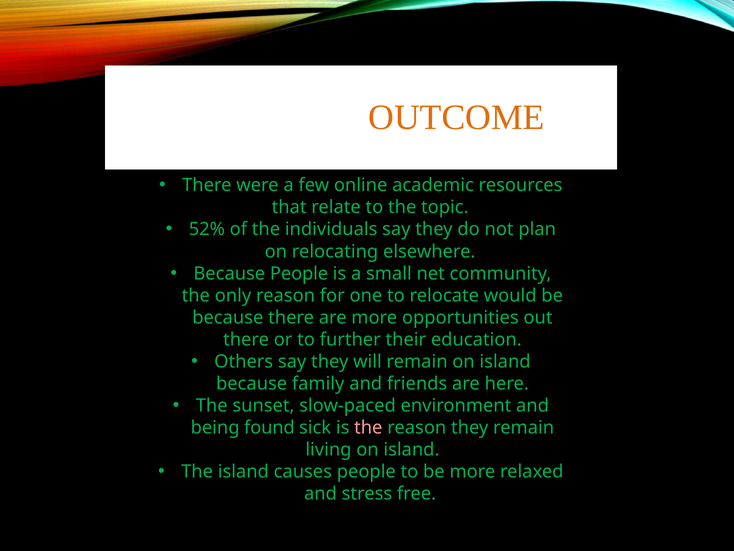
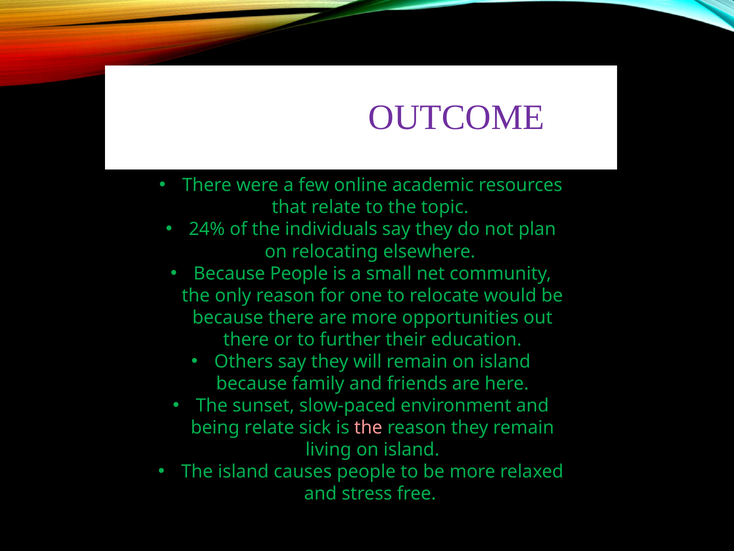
OUTCOME colour: orange -> purple
52%: 52% -> 24%
being found: found -> relate
